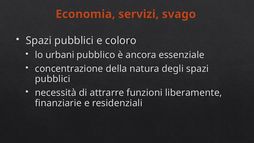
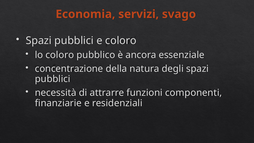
lo urbani: urbani -> coloro
liberamente: liberamente -> componenti
